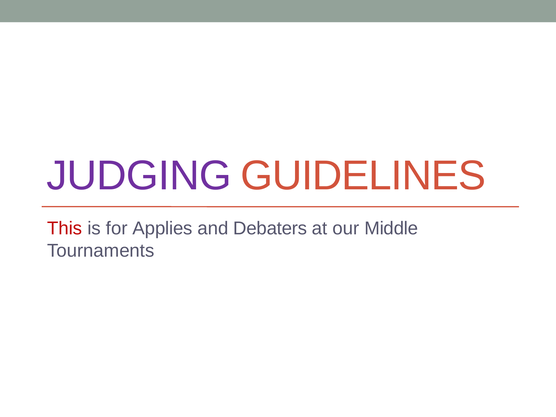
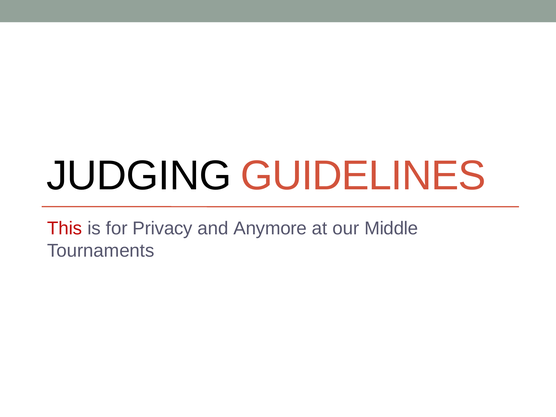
JUDGING colour: purple -> black
Applies: Applies -> Privacy
Debaters: Debaters -> Anymore
